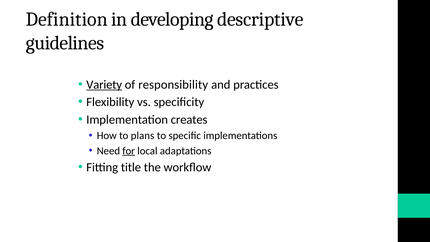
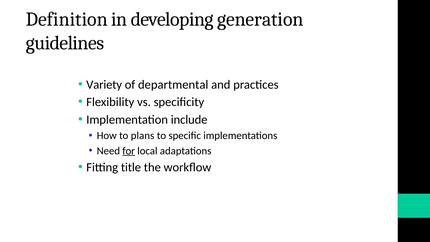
descriptive: descriptive -> generation
Variety underline: present -> none
responsibility: responsibility -> departmental
creates: creates -> include
